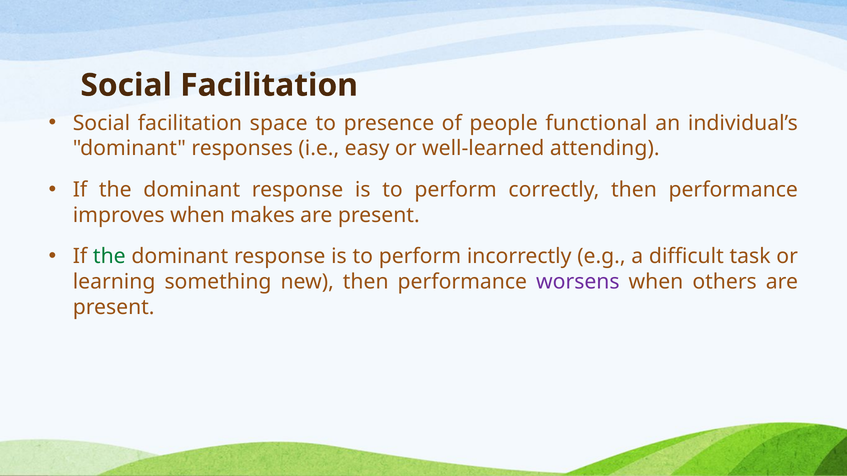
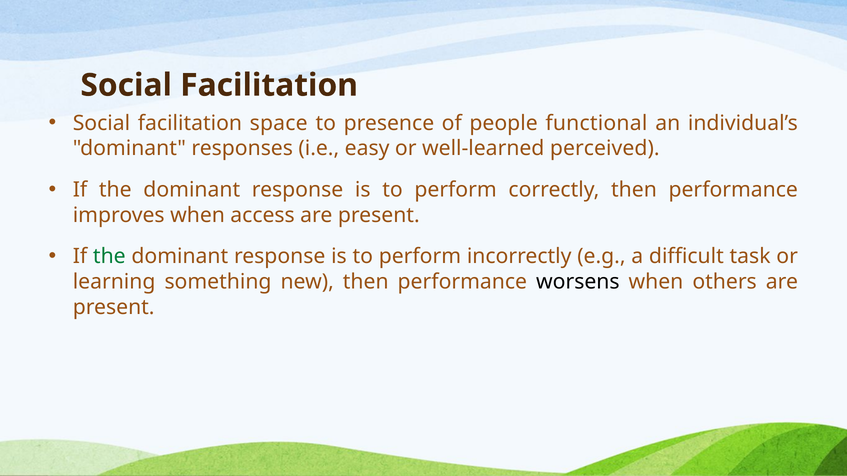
attending: attending -> perceived
makes: makes -> access
worsens colour: purple -> black
